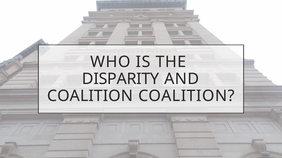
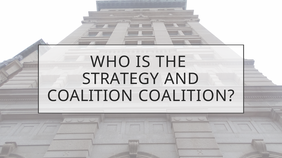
DISPARITY: DISPARITY -> STRATEGY
